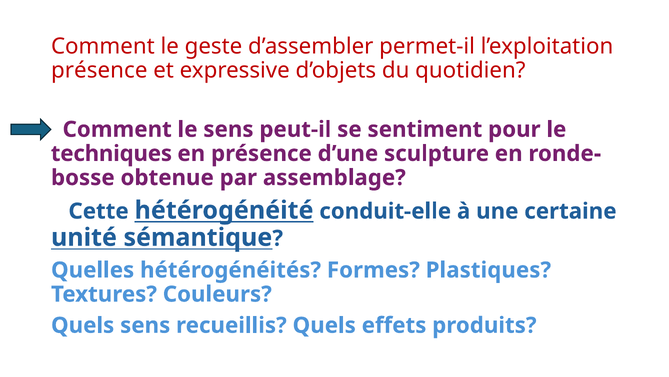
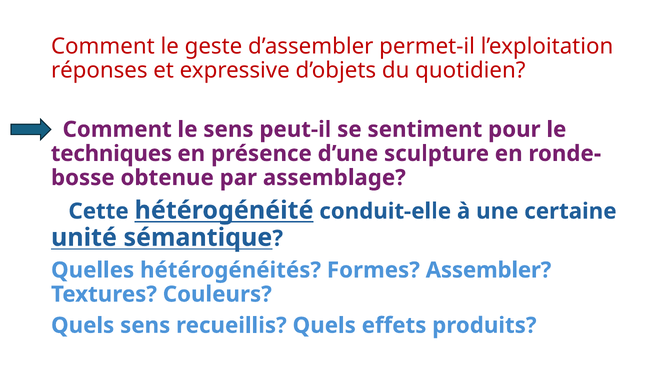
présence at (99, 70): présence -> réponses
Plastiques: Plastiques -> Assembler
